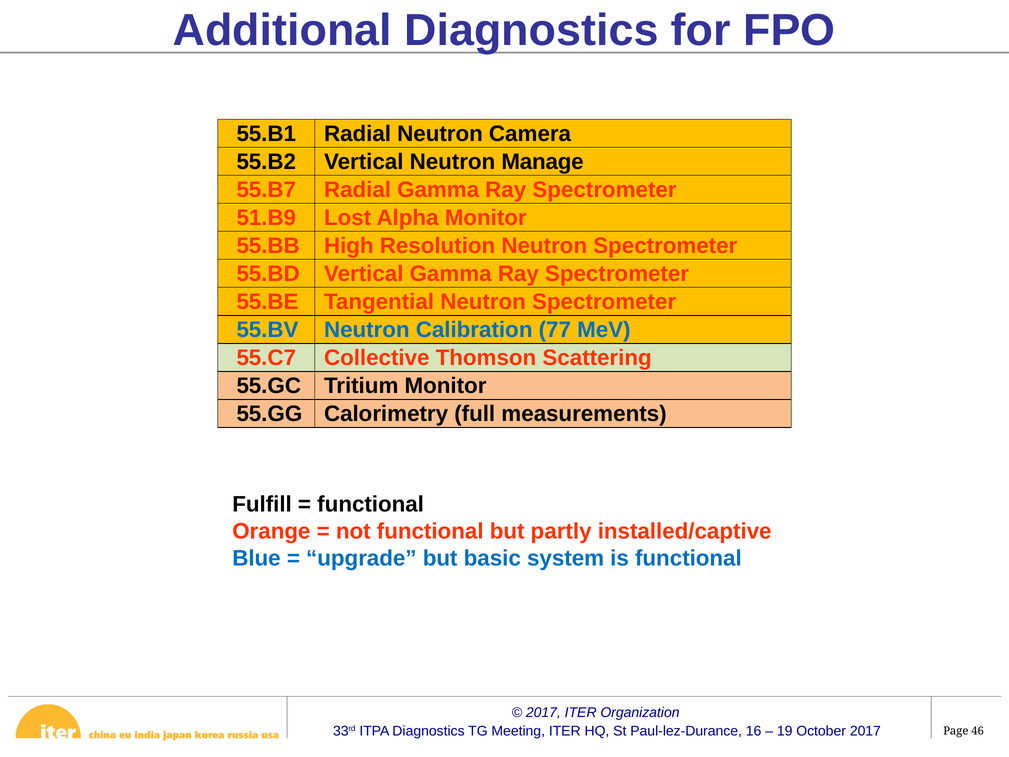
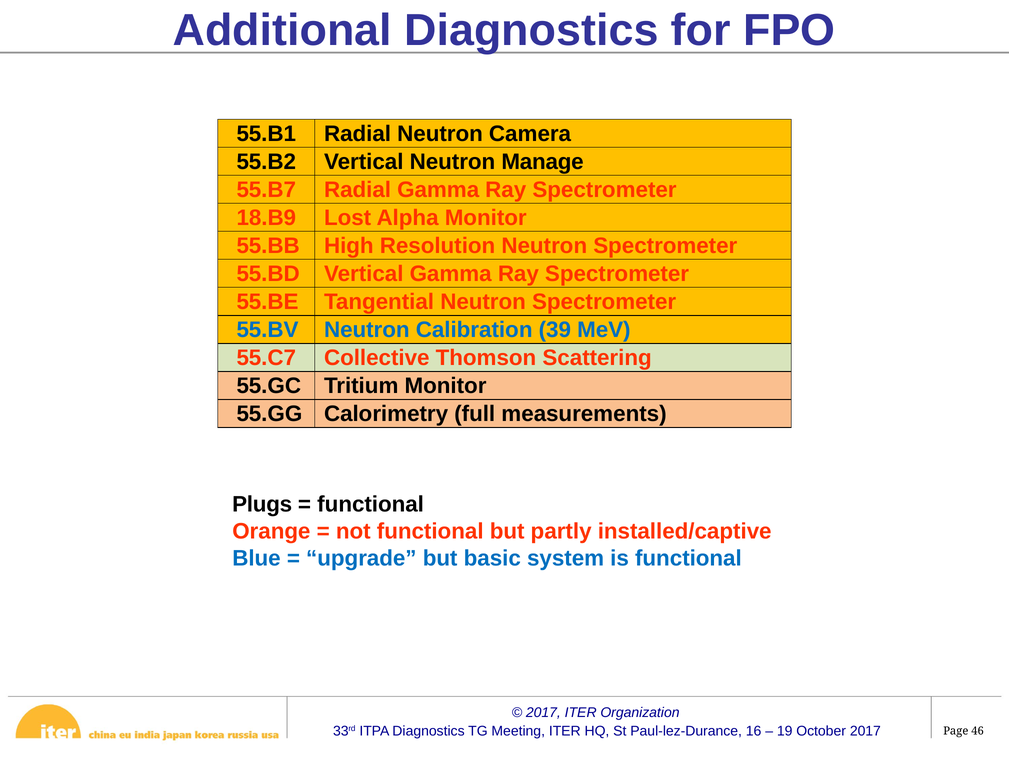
51.B9: 51.B9 -> 18.B9
77: 77 -> 39
Fulfill: Fulfill -> Plugs
